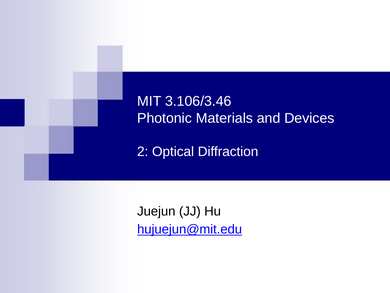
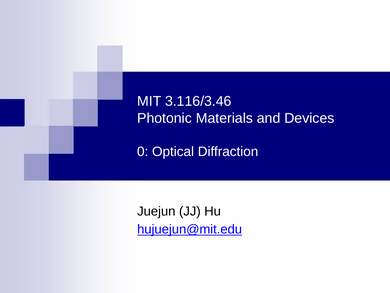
3.106/3.46: 3.106/3.46 -> 3.116/3.46
2: 2 -> 0
